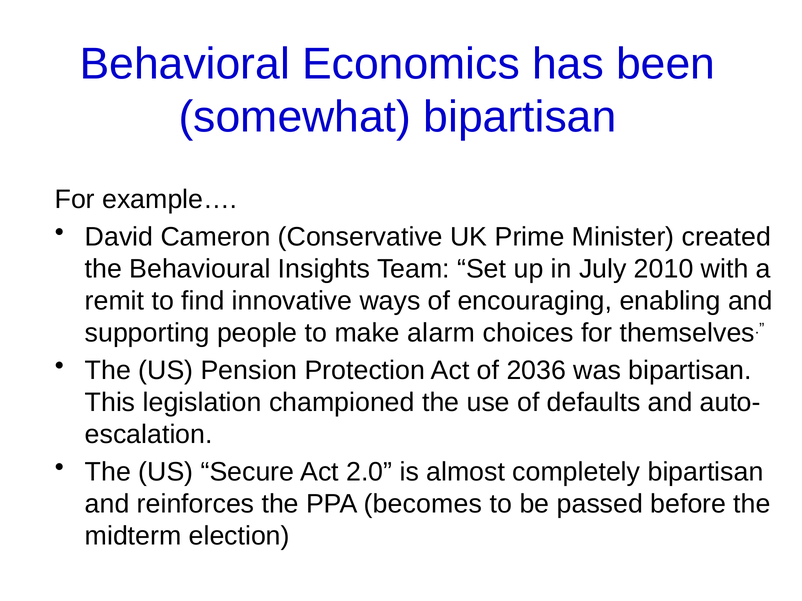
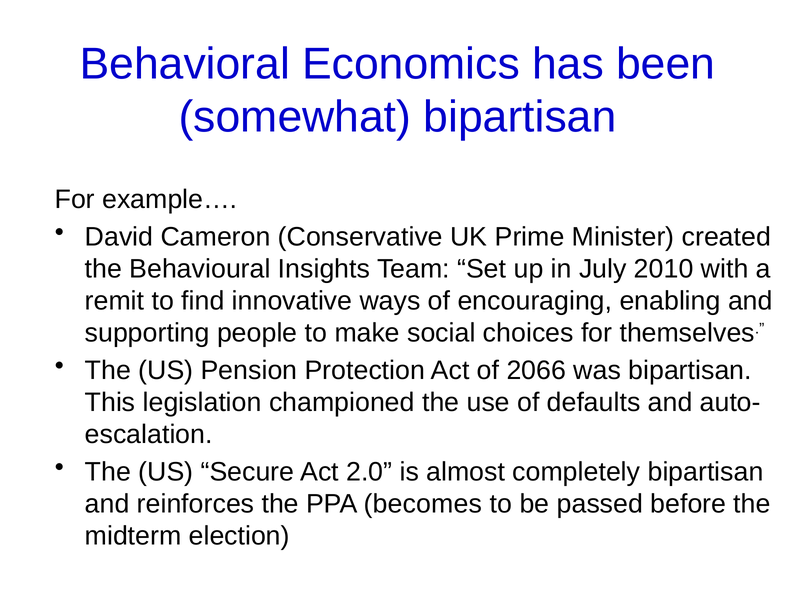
alarm: alarm -> social
2036: 2036 -> 2066
